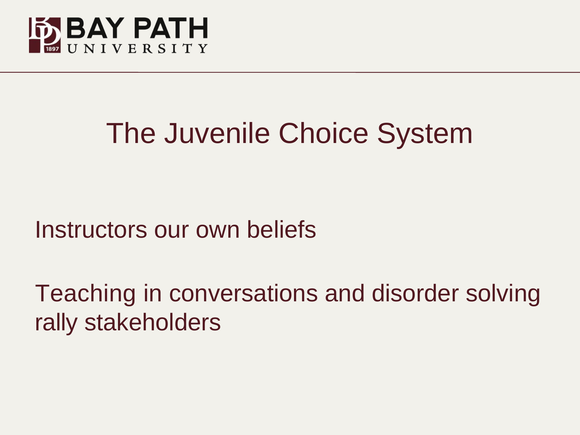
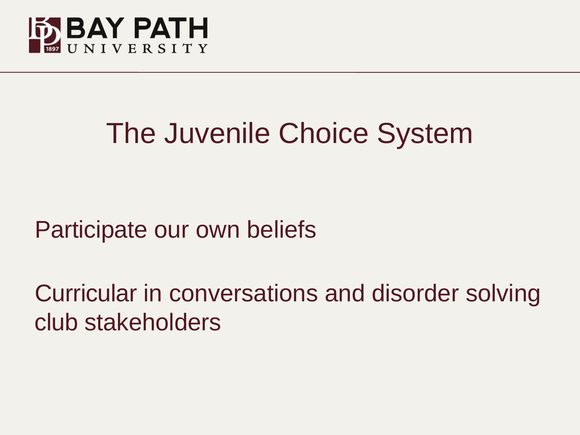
Instructors: Instructors -> Participate
Teaching: Teaching -> Curricular
rally: rally -> club
